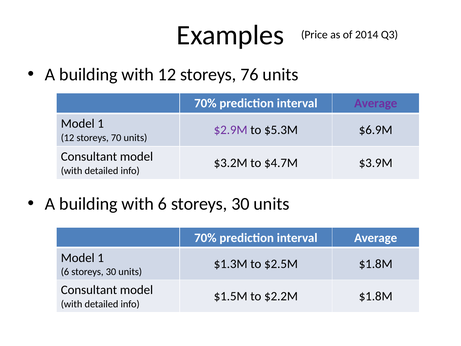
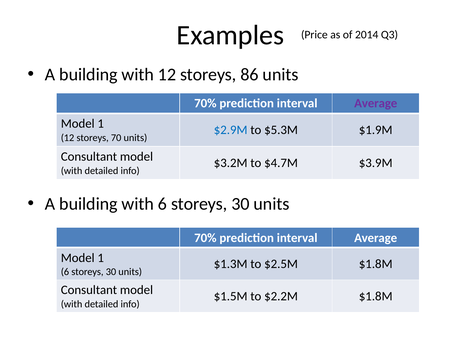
76: 76 -> 86
$2.9M colour: purple -> blue
$6.9M: $6.9M -> $1.9M
